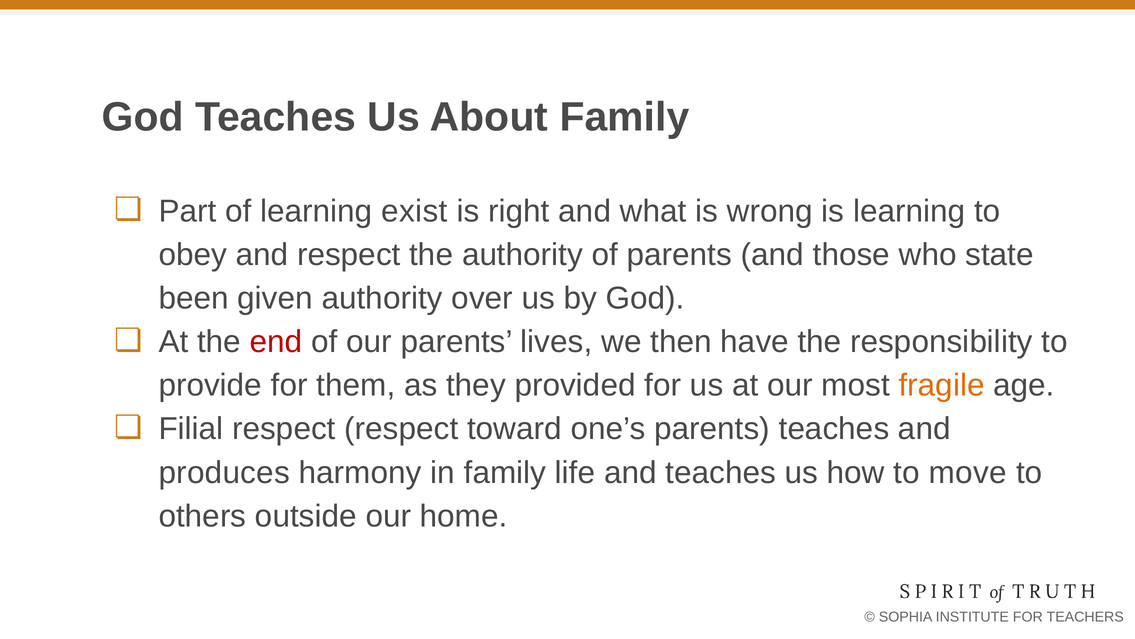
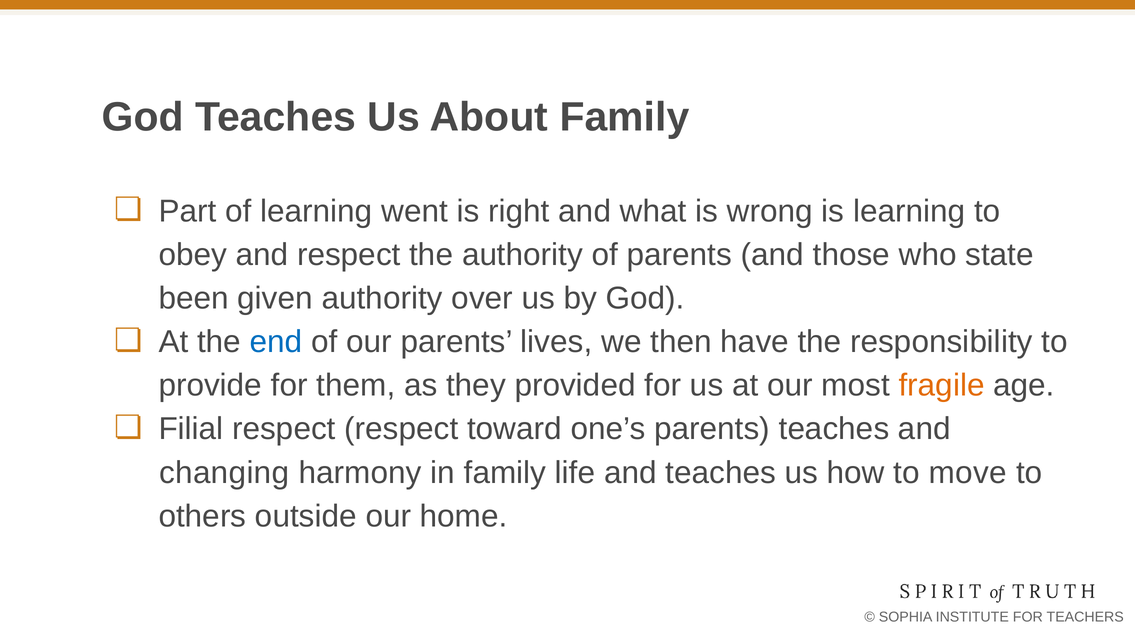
exist: exist -> went
end colour: red -> blue
produces: produces -> changing
